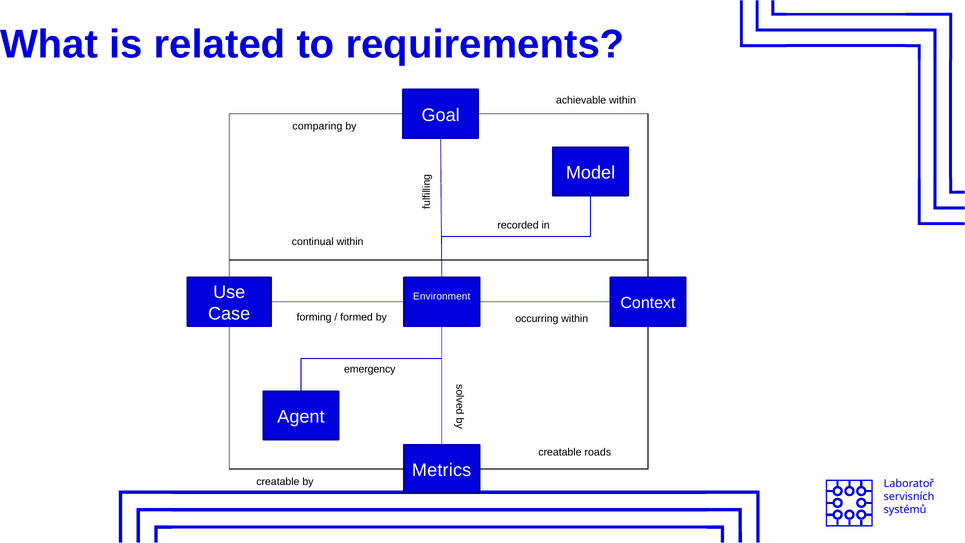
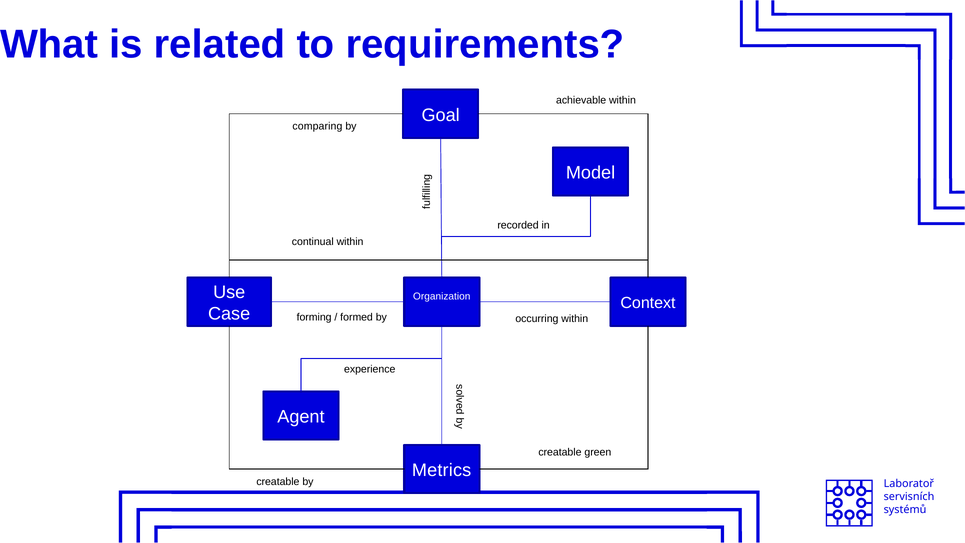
Environment: Environment -> Organization
emergency: emergency -> experience
roads: roads -> green
